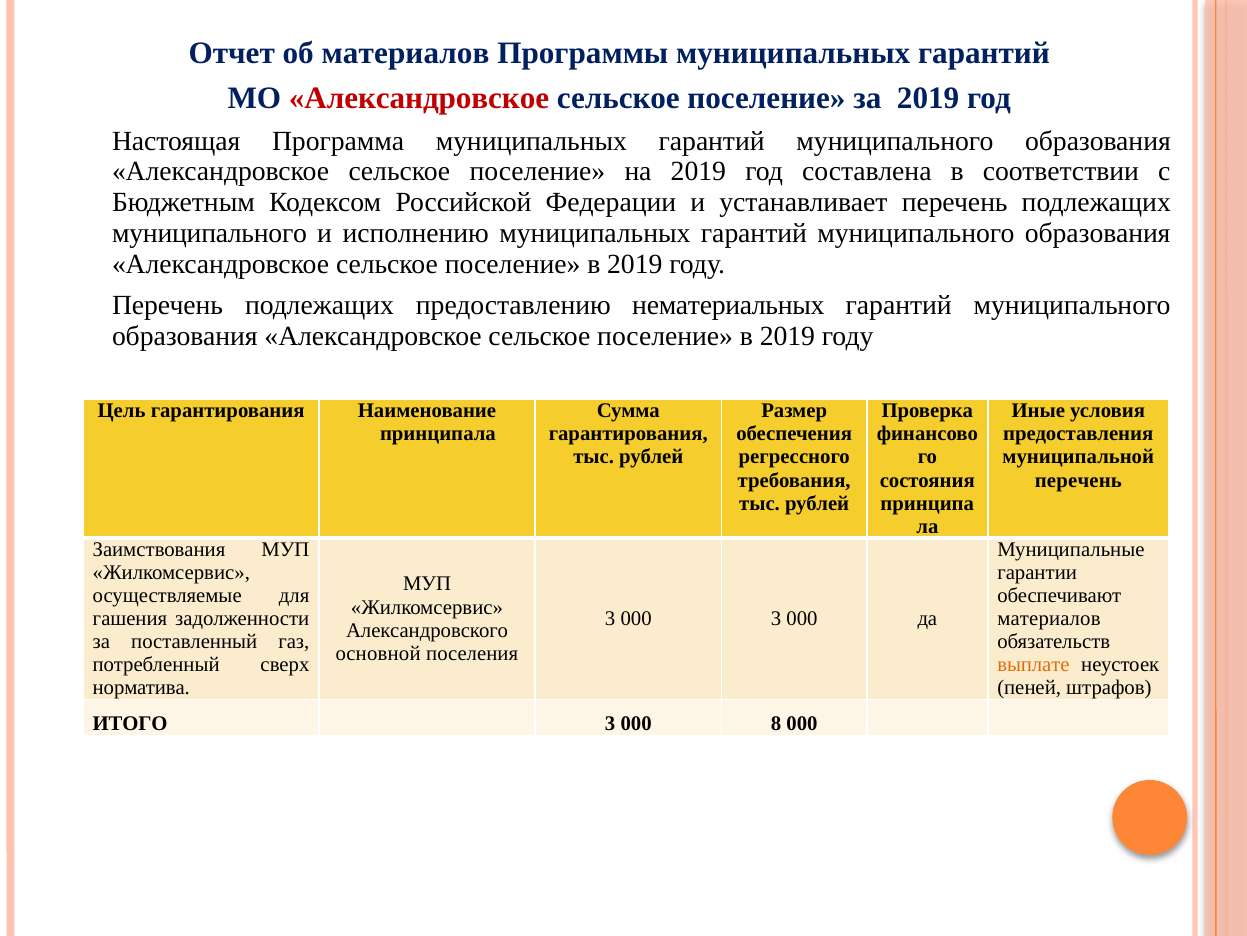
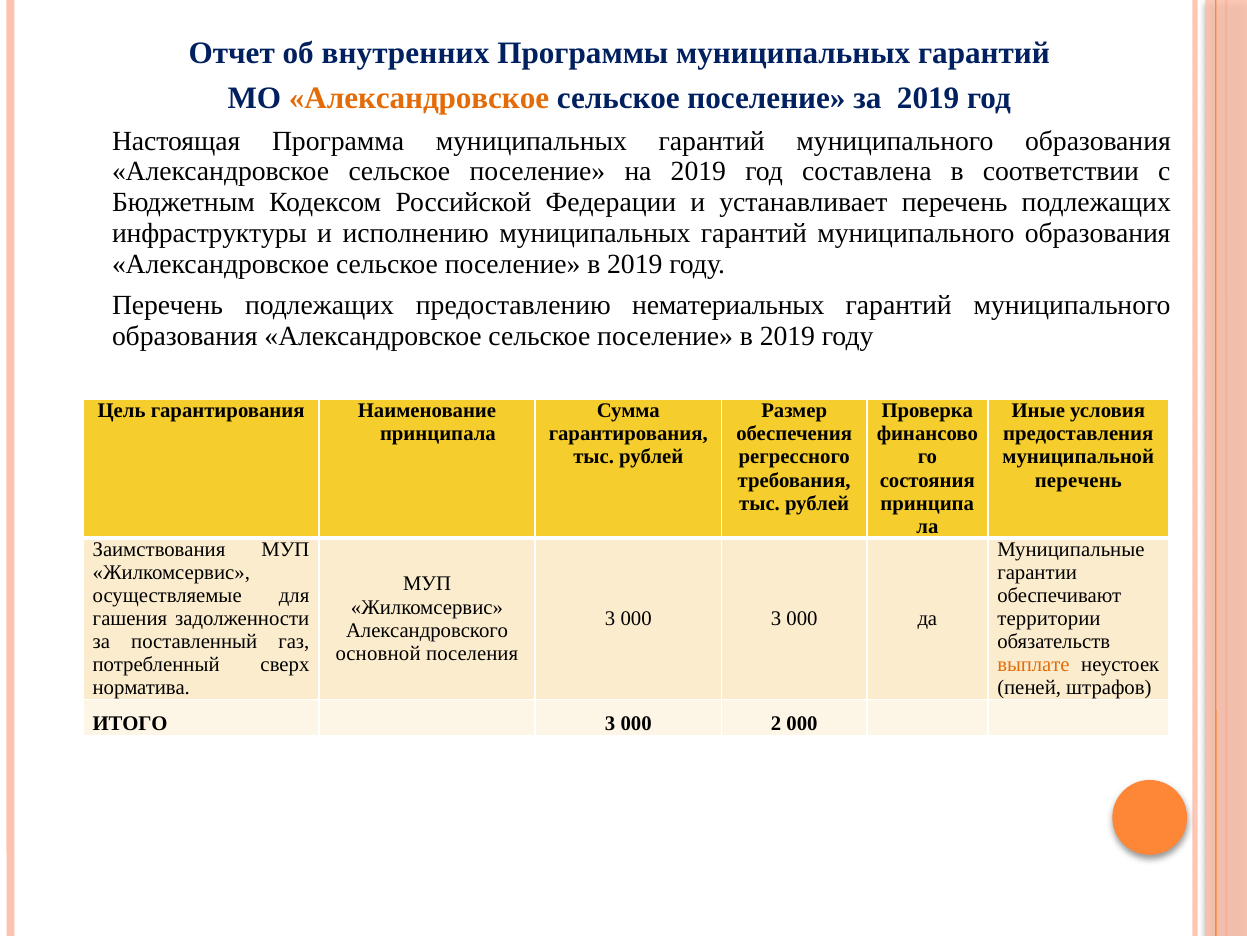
об материалов: материалов -> внутренних
Александровское at (419, 98) colour: red -> orange
муниципального at (210, 233): муниципального -> инфраструктуры
материалов at (1049, 618): материалов -> территории
8: 8 -> 2
